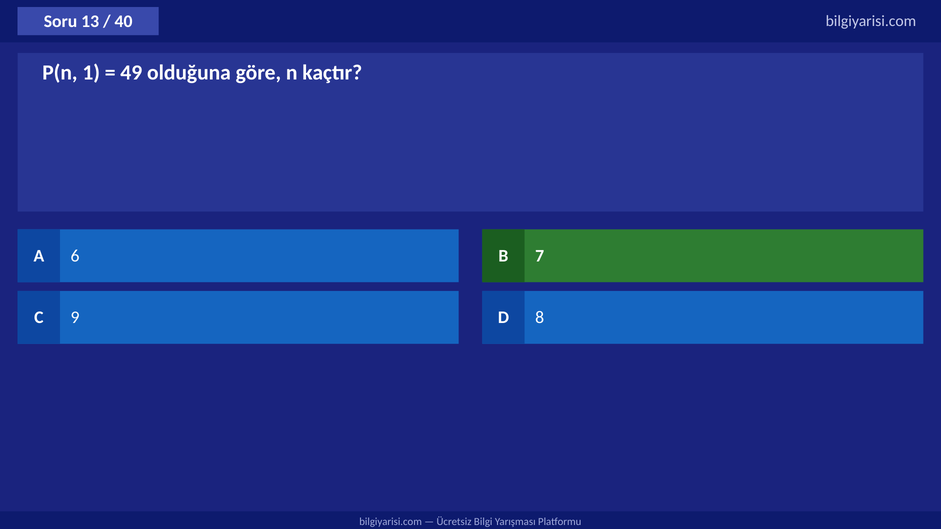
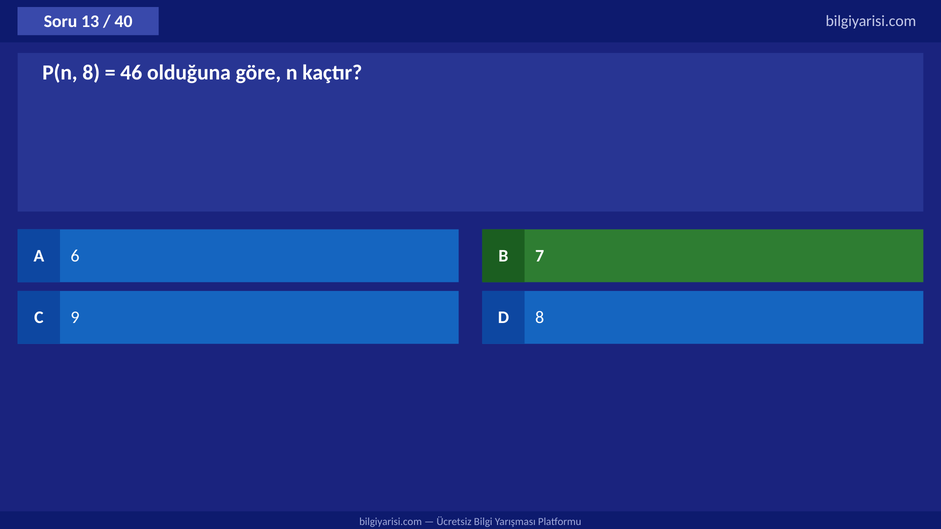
P(n 1: 1 -> 8
49: 49 -> 46
